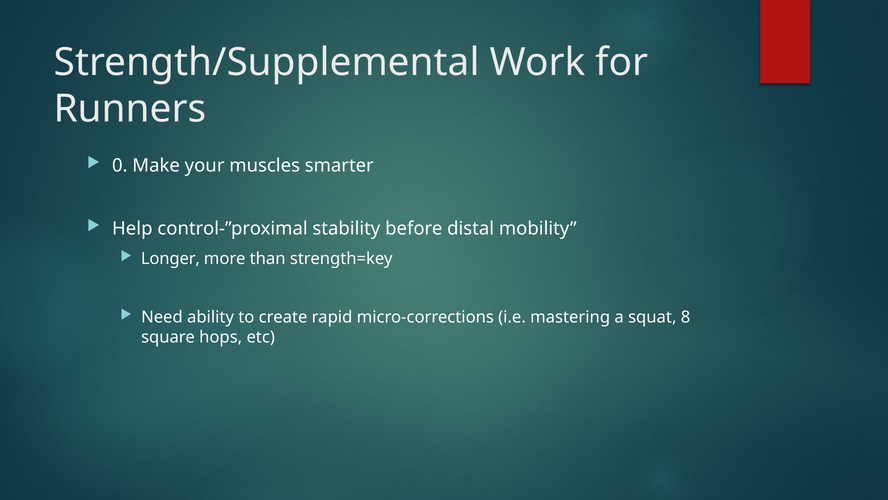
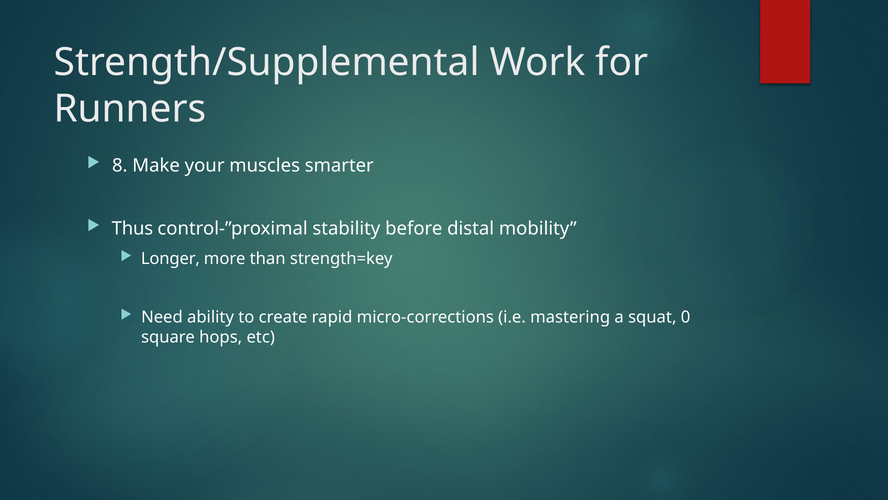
0: 0 -> 8
Help: Help -> Thus
8: 8 -> 0
